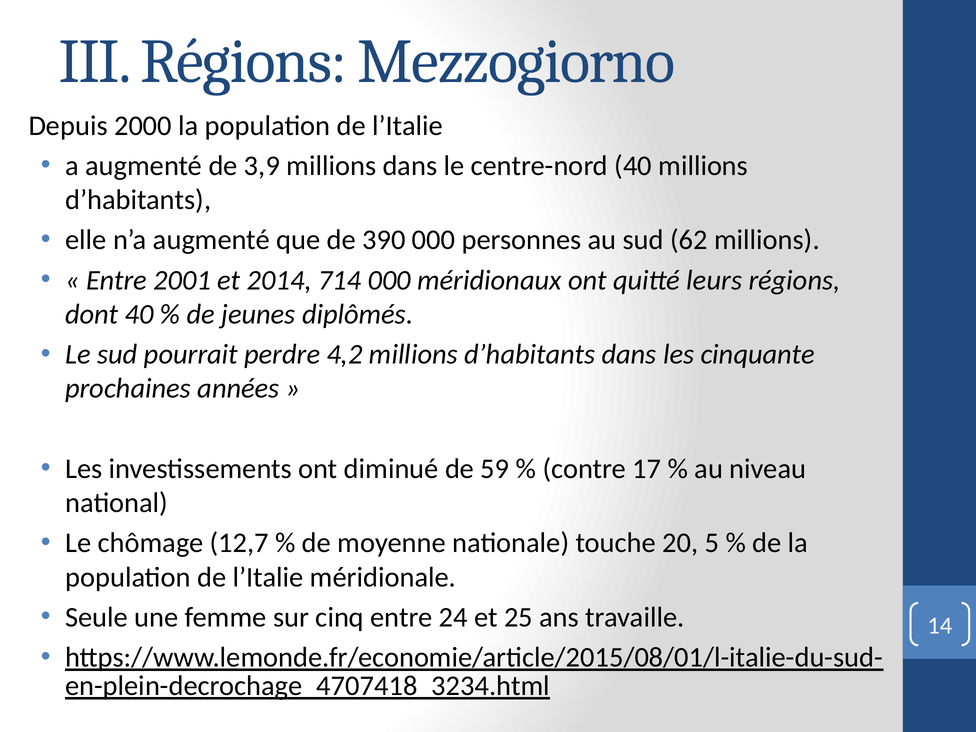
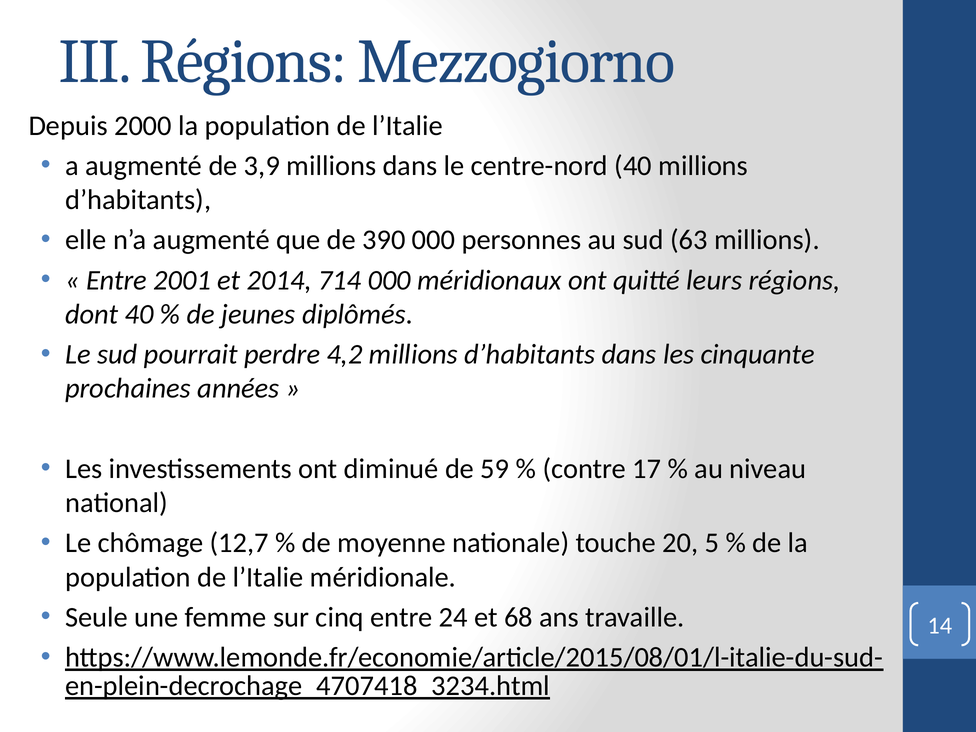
62: 62 -> 63
25: 25 -> 68
